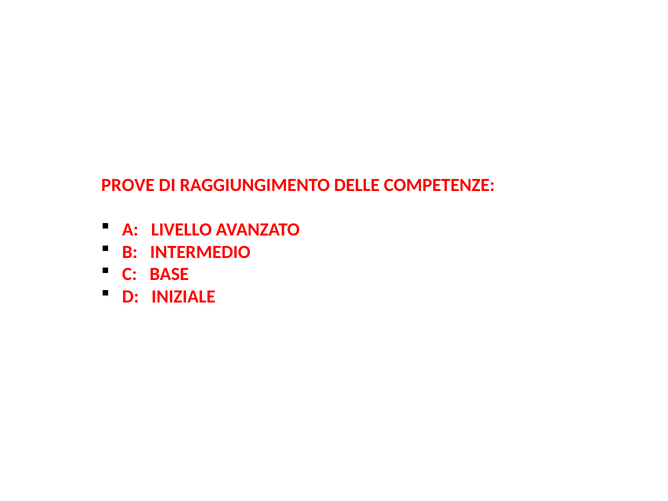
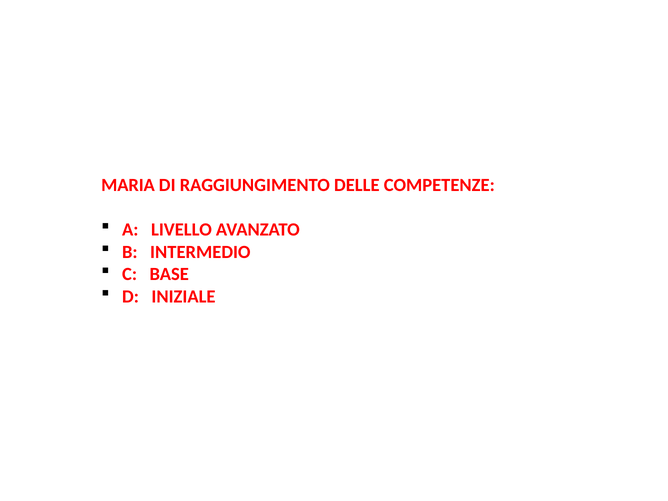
PROVE: PROVE -> MARIA
